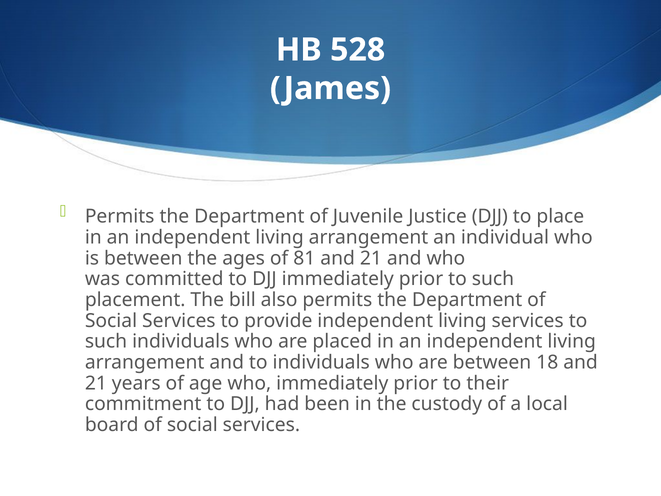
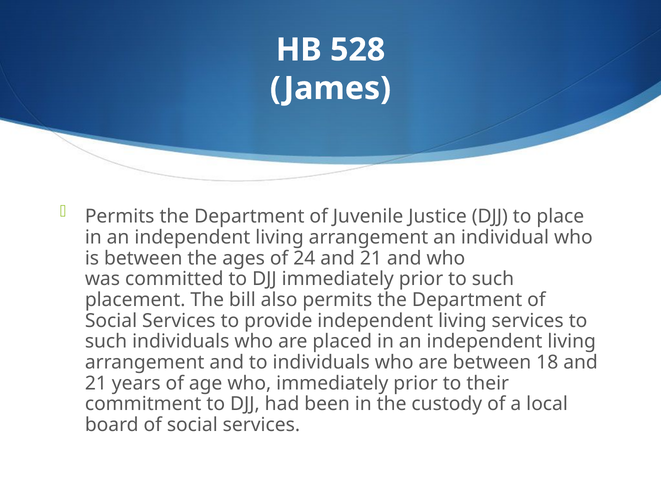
81: 81 -> 24
